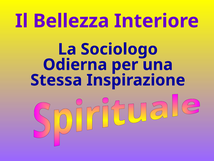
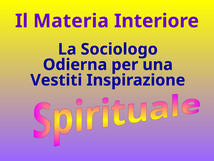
Bellezza: Bellezza -> Materia
Stessa: Stessa -> Vestiti
